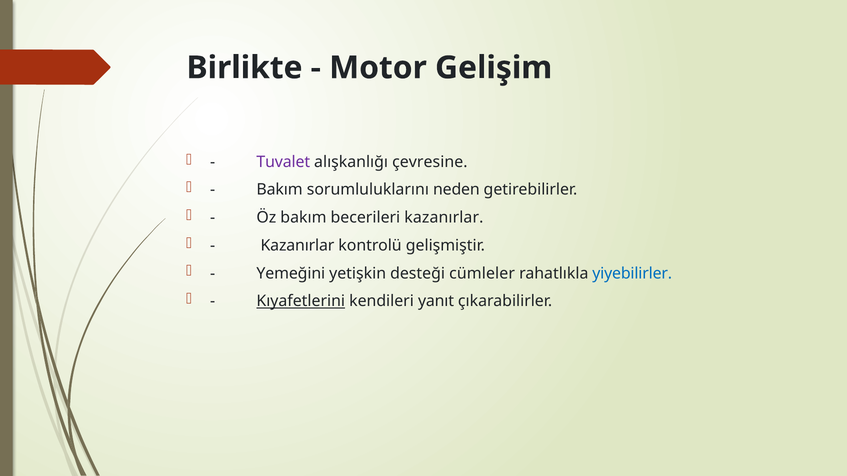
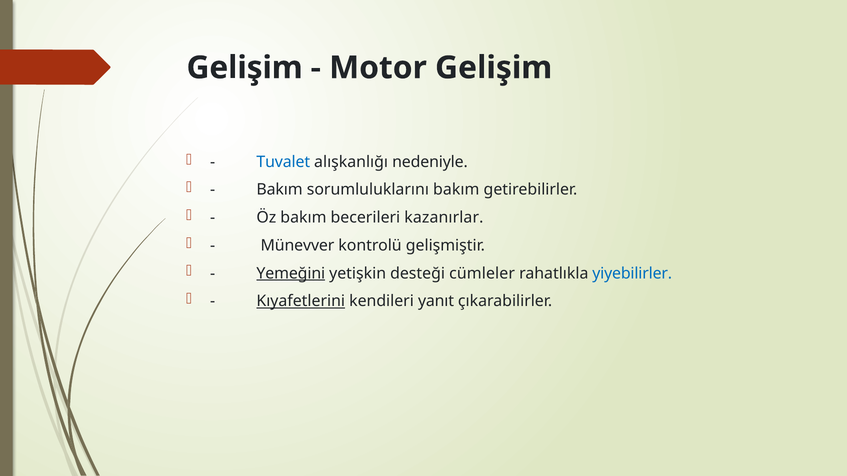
Birlikte at (245, 68): Birlikte -> Gelişim
Tuvalet colour: purple -> blue
çevresine: çevresine -> nedeniyle
sorumluluklarını neden: neden -> bakım
Kazanırlar at (297, 246): Kazanırlar -> Münevver
Yemeğini underline: none -> present
